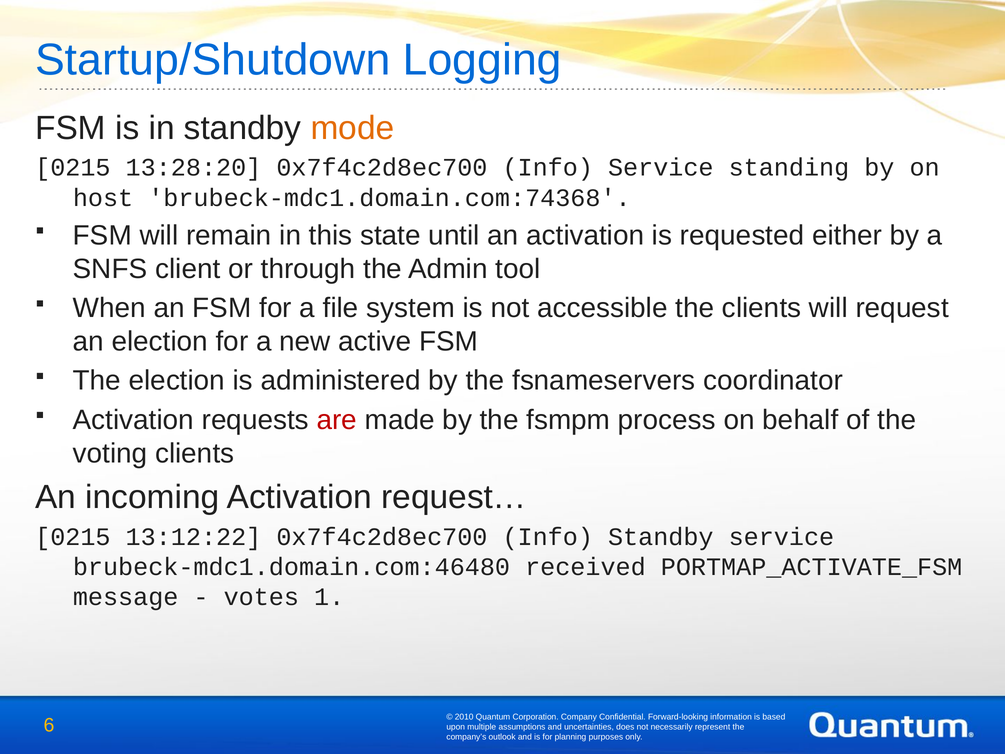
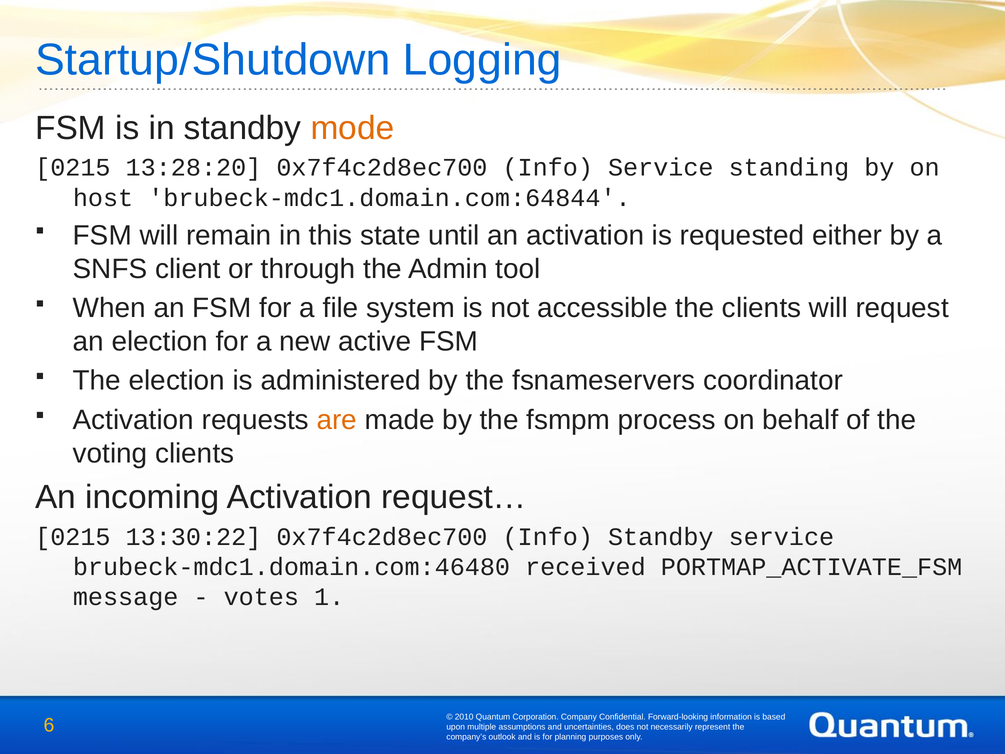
brubeck-mdc1.domain.com:74368: brubeck-mdc1.domain.com:74368 -> brubeck-mdc1.domain.com:64844
are colour: red -> orange
13:12:22: 13:12:22 -> 13:30:22
